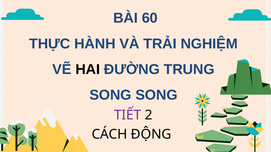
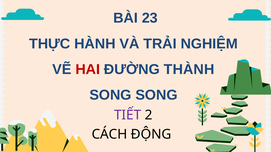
60: 60 -> 23
HAI colour: black -> red
TRUNG: TRUNG -> THÀNH
